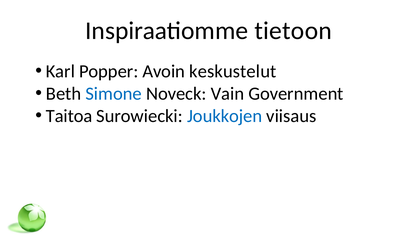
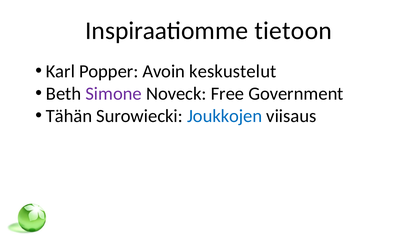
Simone colour: blue -> purple
Vain: Vain -> Free
Taitoa: Taitoa -> Tähän
